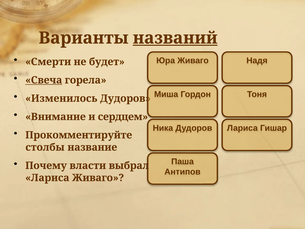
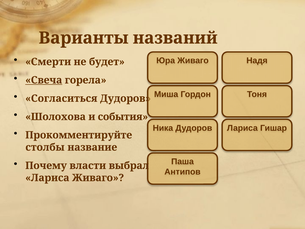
названий underline: present -> none
Изменилось: Изменилось -> Согласиться
Внимание: Внимание -> Шолохова
сердцем: сердцем -> события
